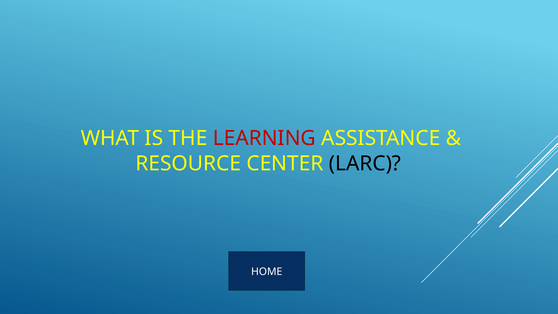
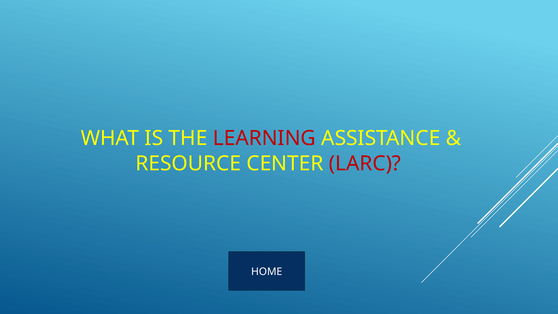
LARC colour: black -> red
